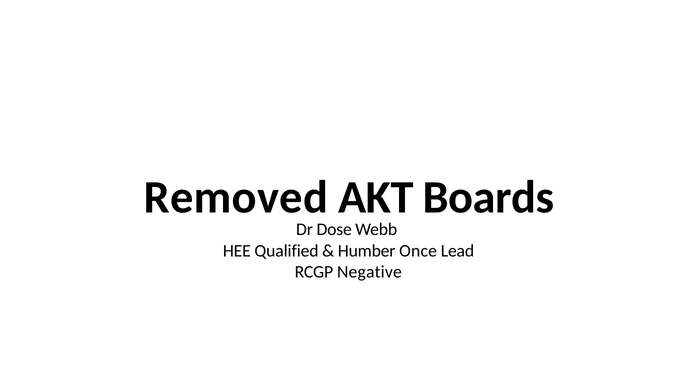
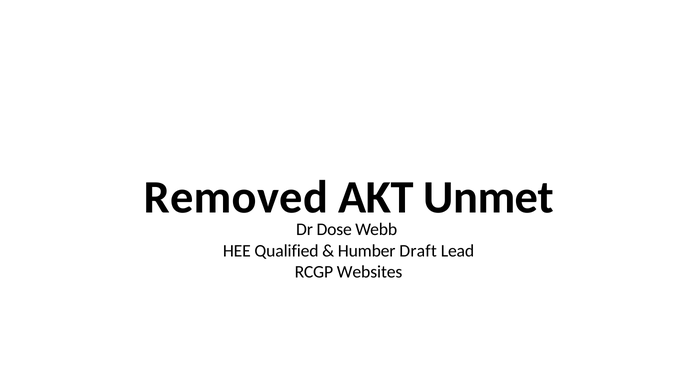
Boards: Boards -> Unmet
Once: Once -> Draft
Negative: Negative -> Websites
